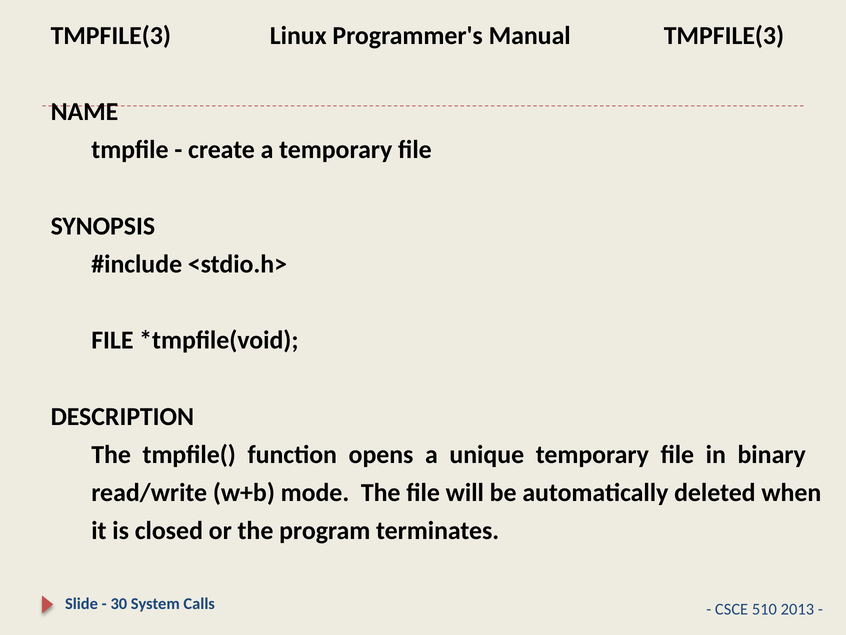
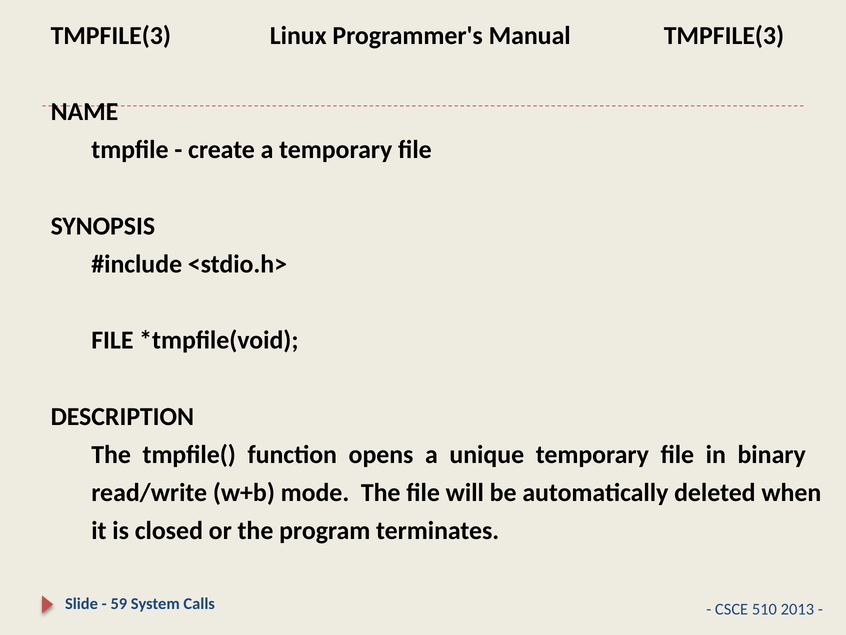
30: 30 -> 59
